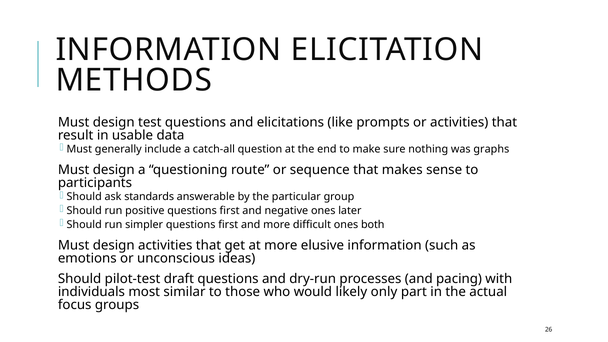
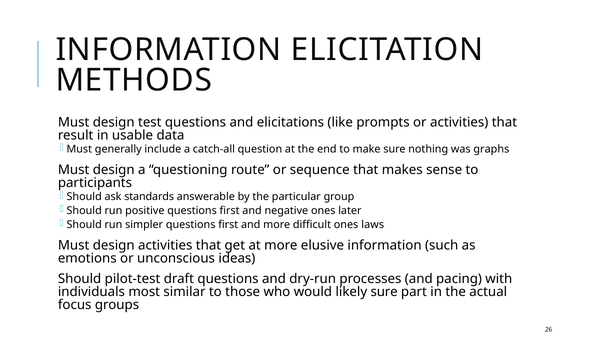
both: both -> laws
likely only: only -> sure
